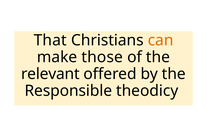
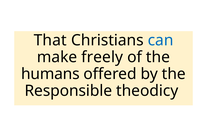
can colour: orange -> blue
those: those -> freely
relevant: relevant -> humans
